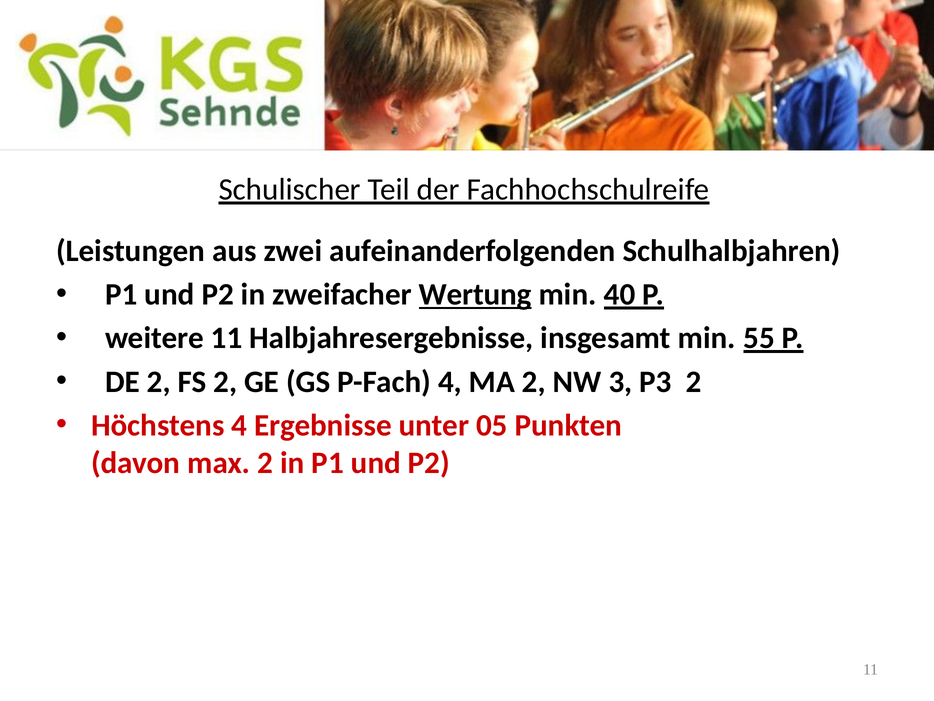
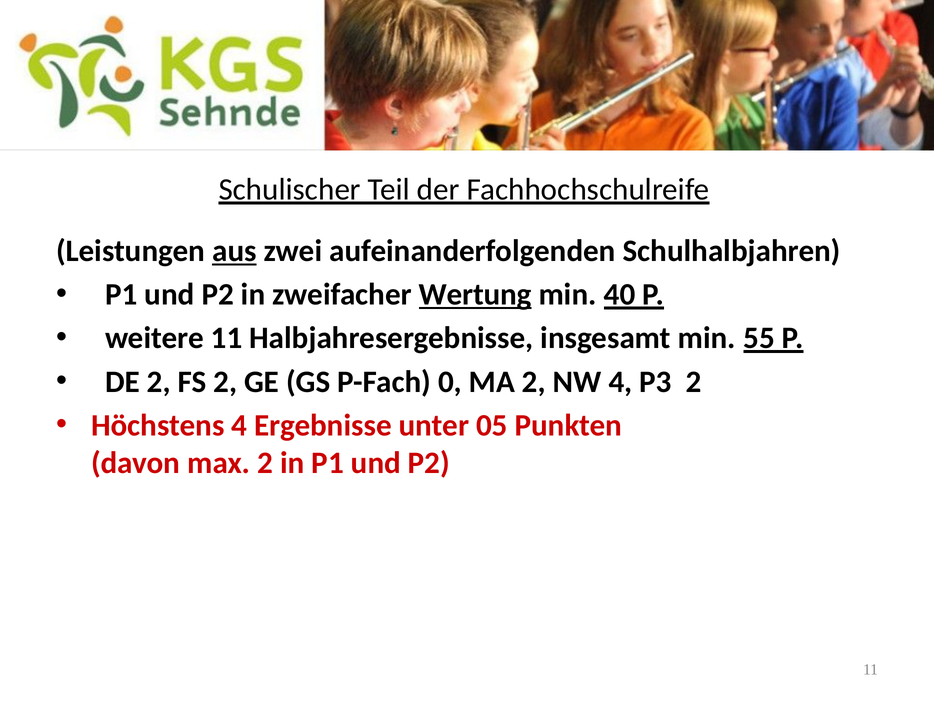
aus underline: none -> present
P-Fach 4: 4 -> 0
NW 3: 3 -> 4
